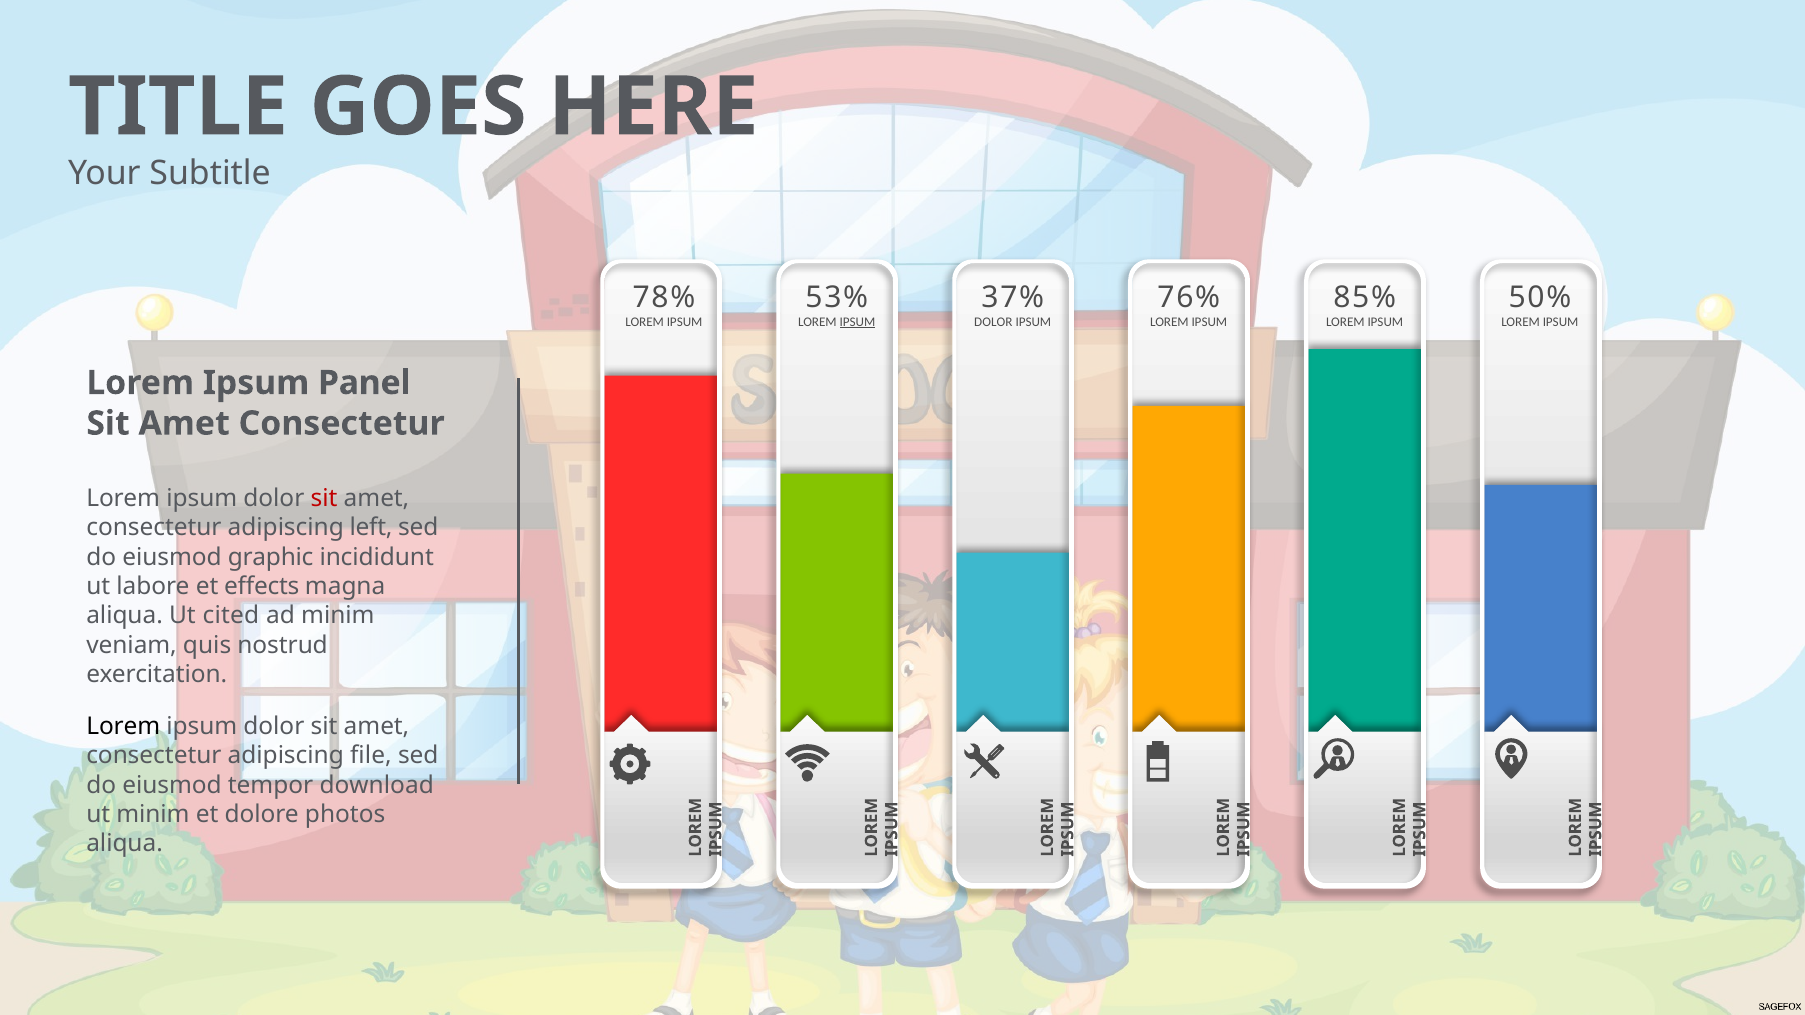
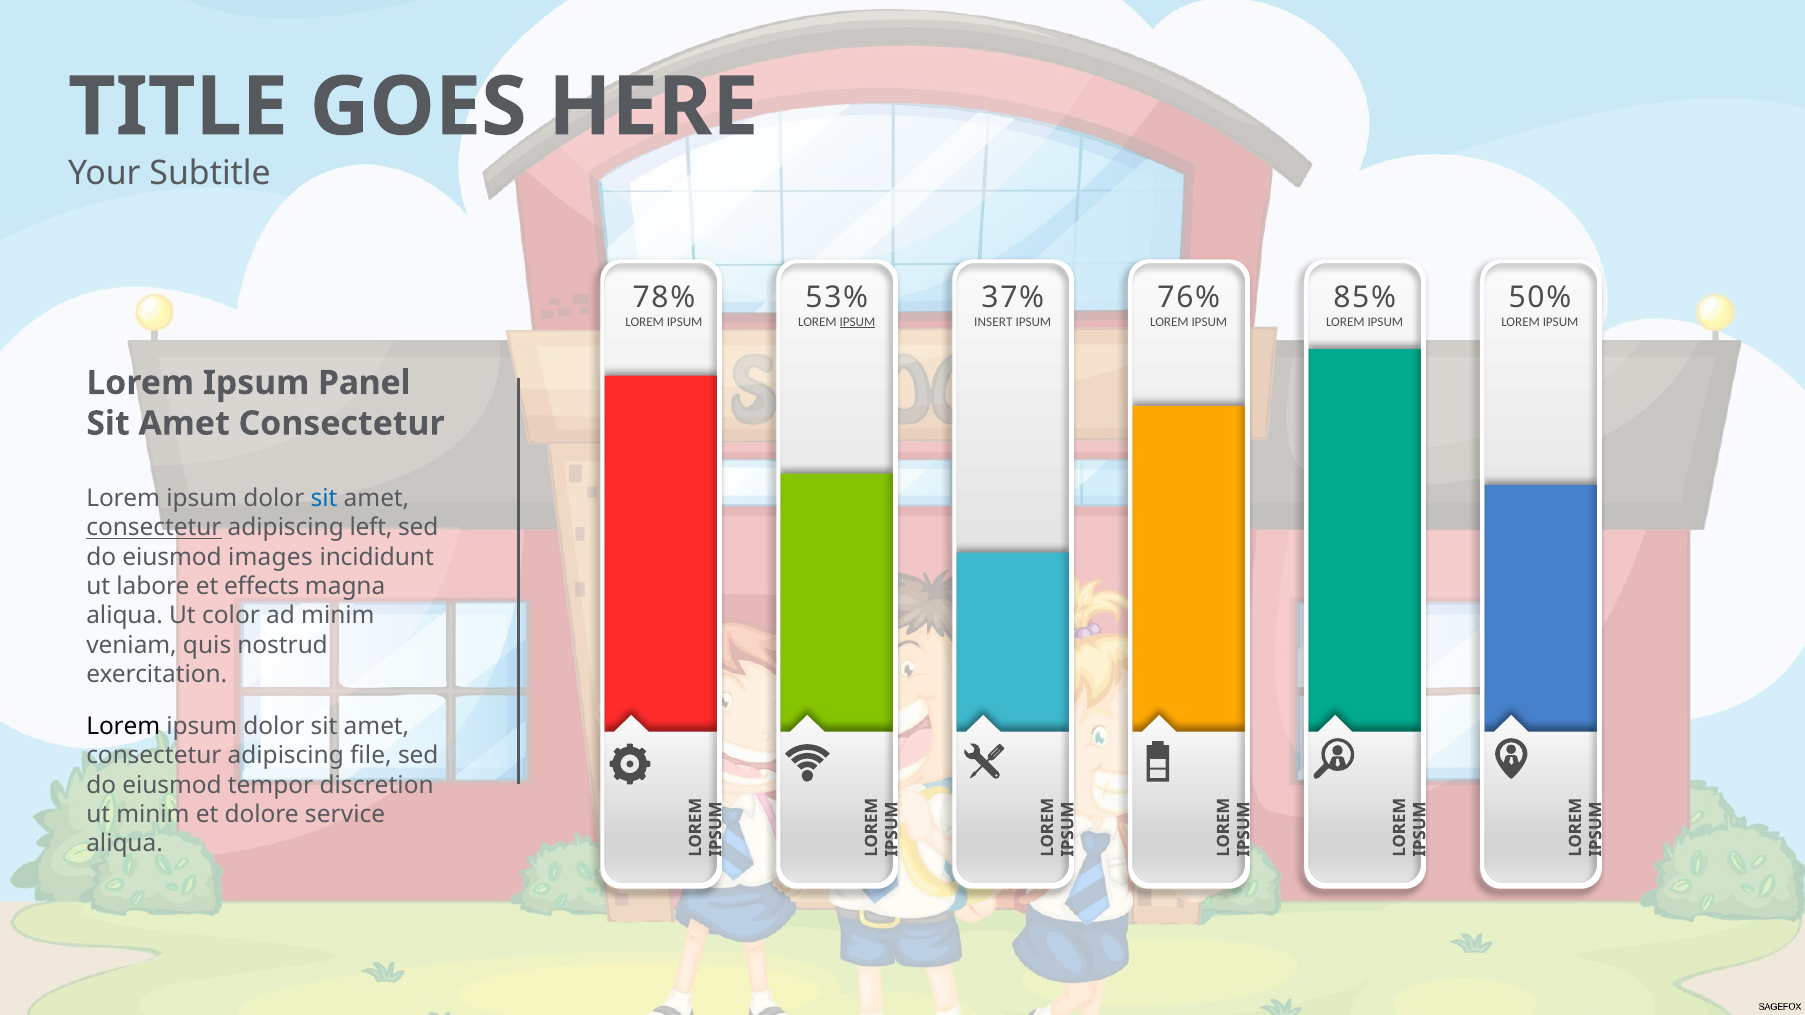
DOLOR at (993, 322): DOLOR -> INSERT
sit at (324, 499) colour: red -> blue
consectetur at (154, 528) underline: none -> present
graphic: graphic -> images
cited: cited -> color
download: download -> discretion
photos: photos -> service
